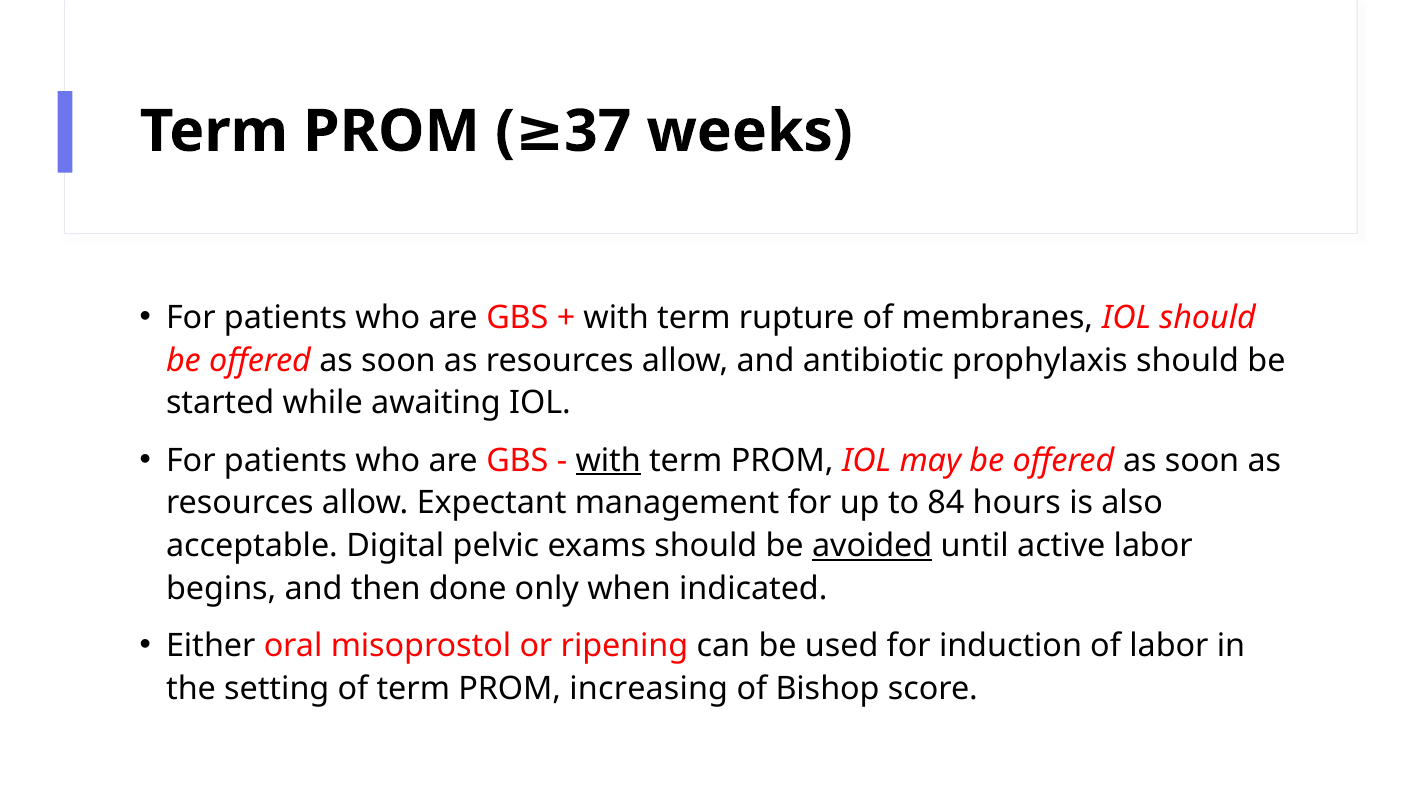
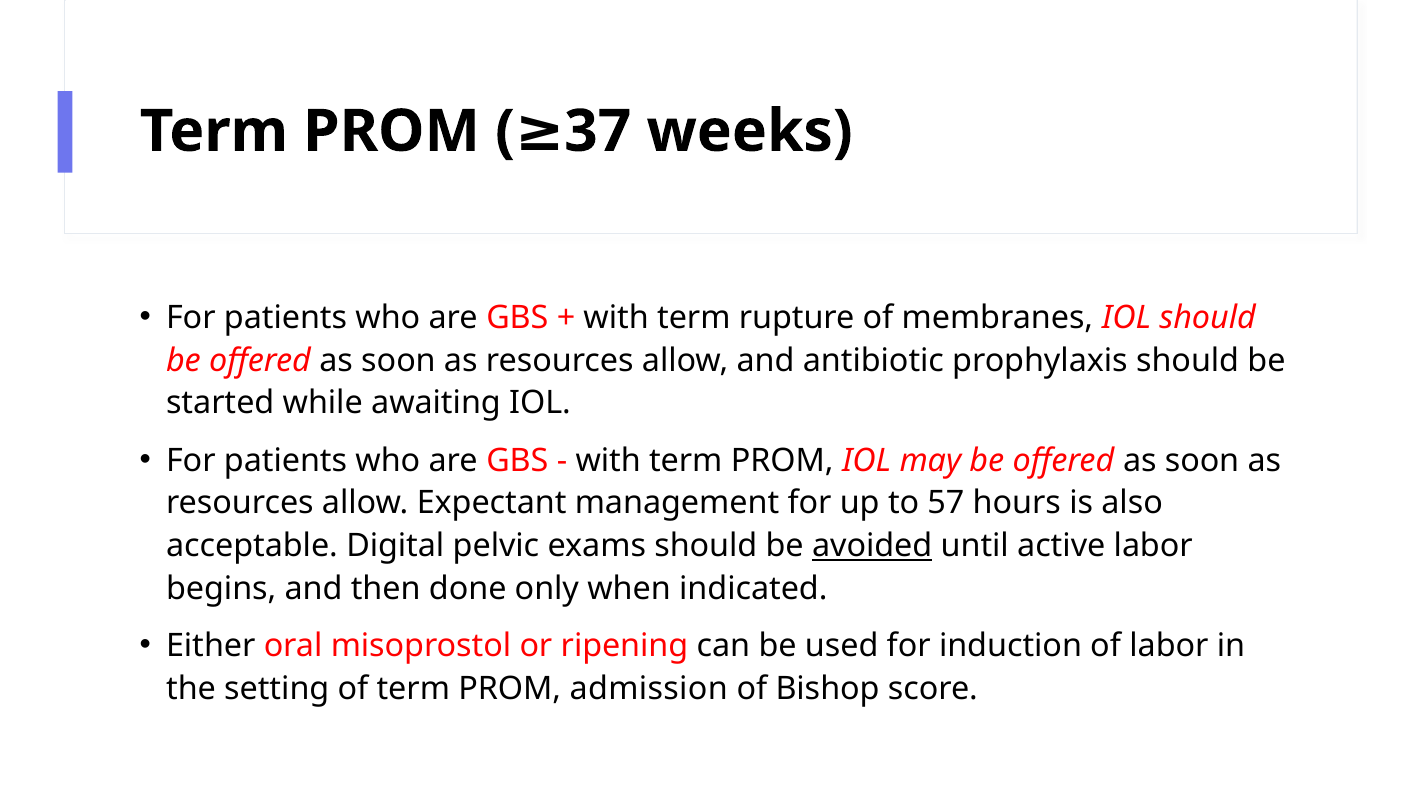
with at (608, 460) underline: present -> none
84: 84 -> 57
increasing: increasing -> admission
